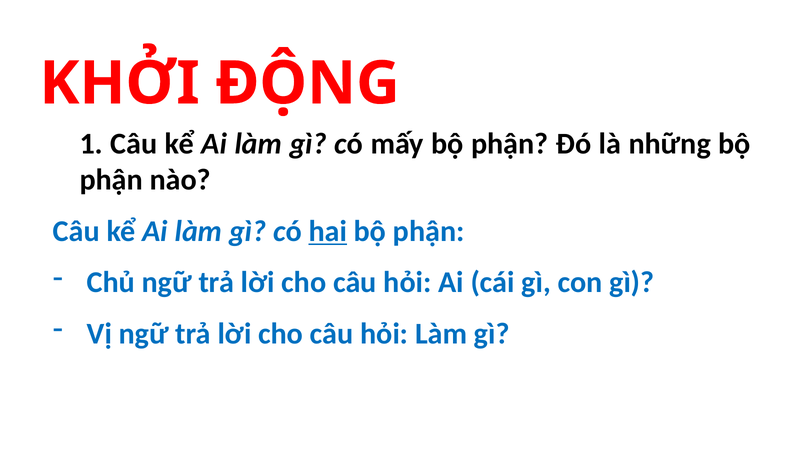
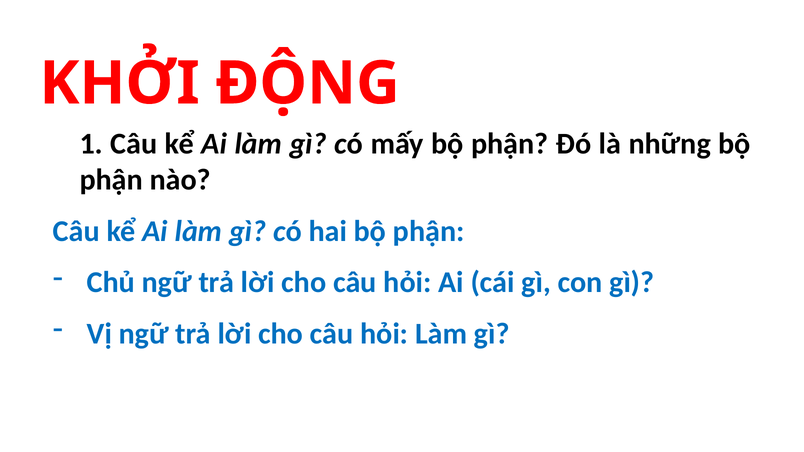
hai underline: present -> none
